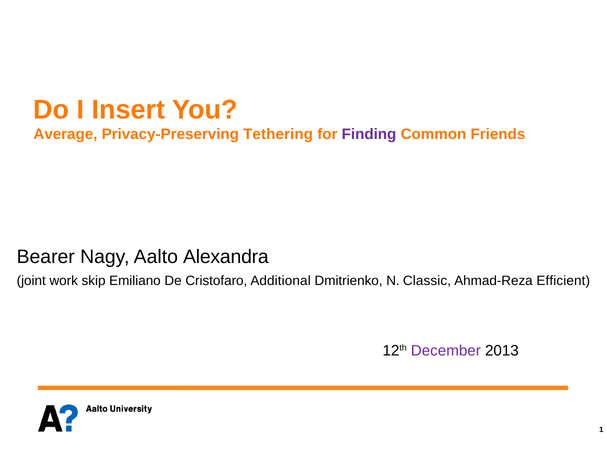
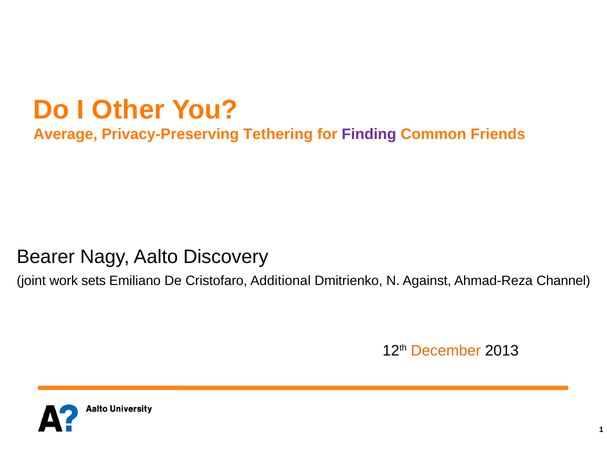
Insert: Insert -> Other
Alexandra: Alexandra -> Discovery
skip: skip -> sets
Classic: Classic -> Against
Efficient: Efficient -> Channel
December colour: purple -> orange
